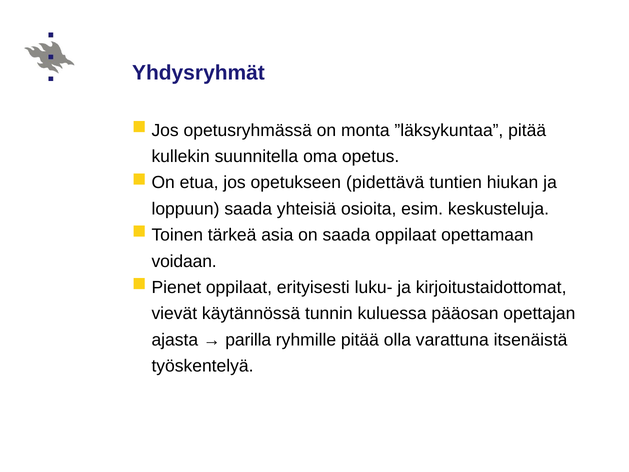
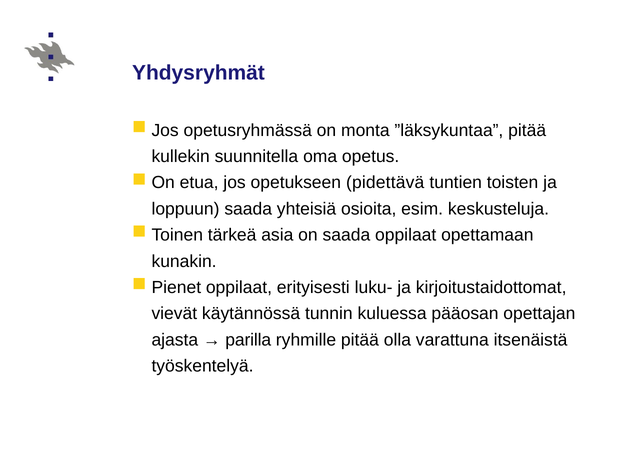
hiukan: hiukan -> toisten
voidaan: voidaan -> kunakin
